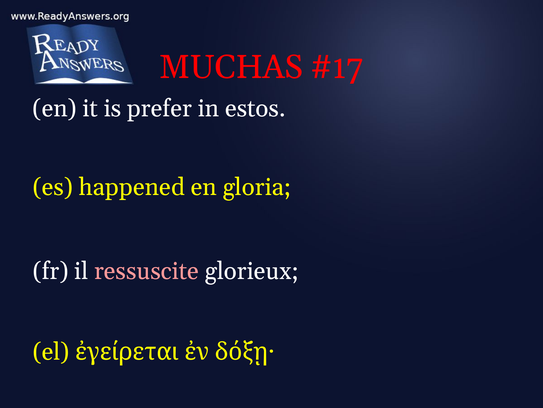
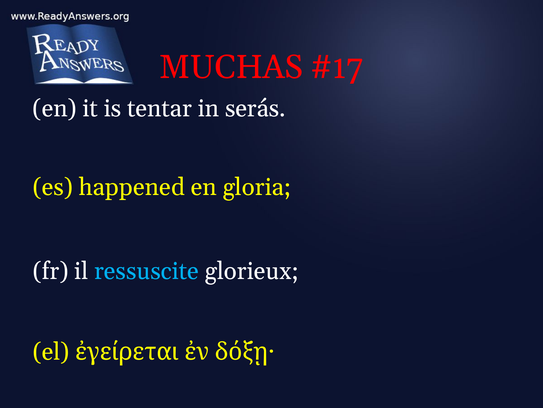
prefer: prefer -> tentar
estos: estos -> serás
ressuscite colour: pink -> light blue
